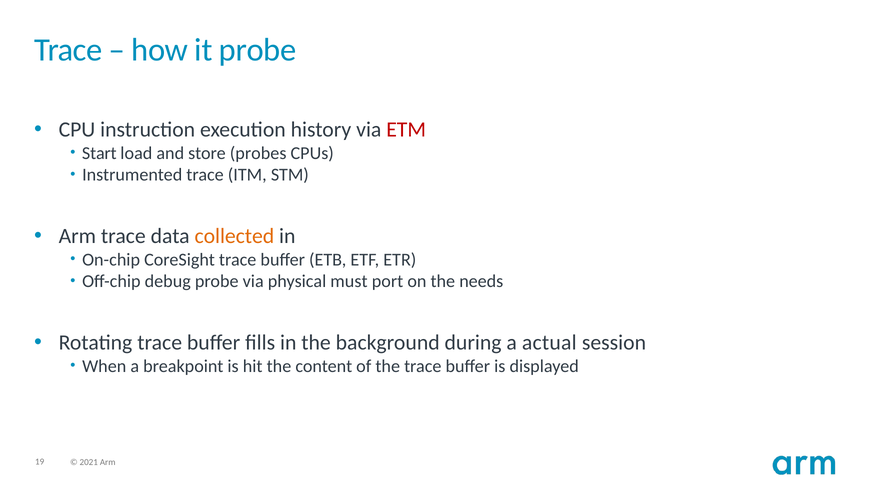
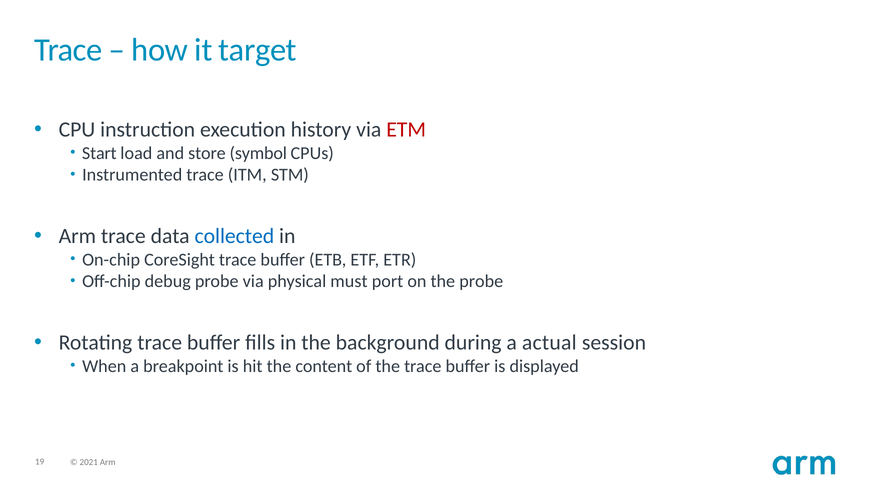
it probe: probe -> target
probes: probes -> symbol
collected colour: orange -> blue
the needs: needs -> probe
